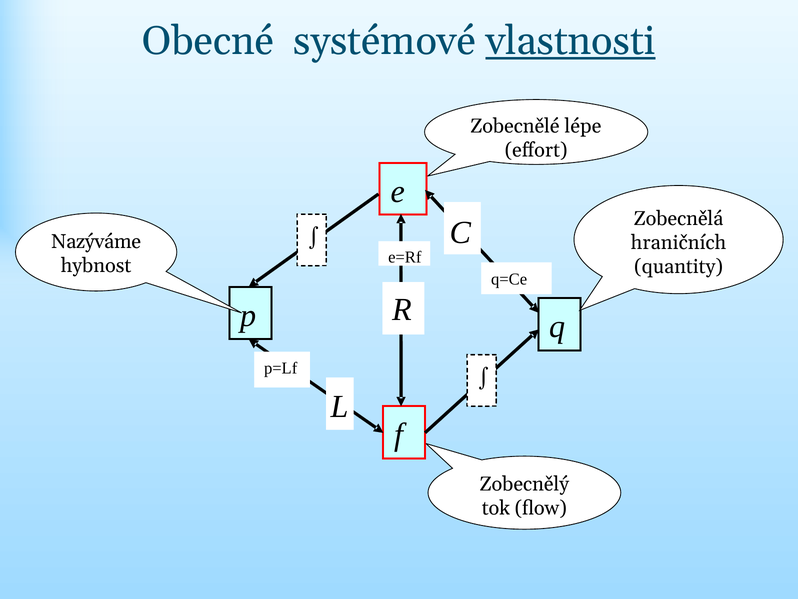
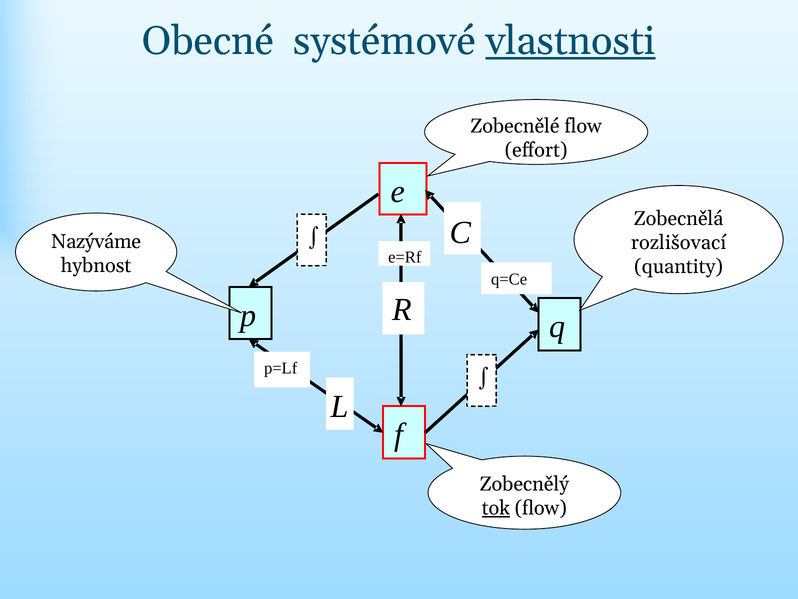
Zobecnělé lépe: lépe -> flow
hraničních: hraničních -> rozlišovací
tok underline: none -> present
